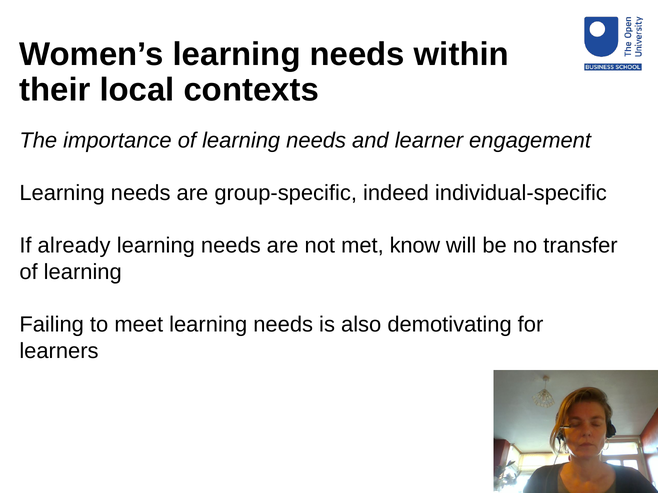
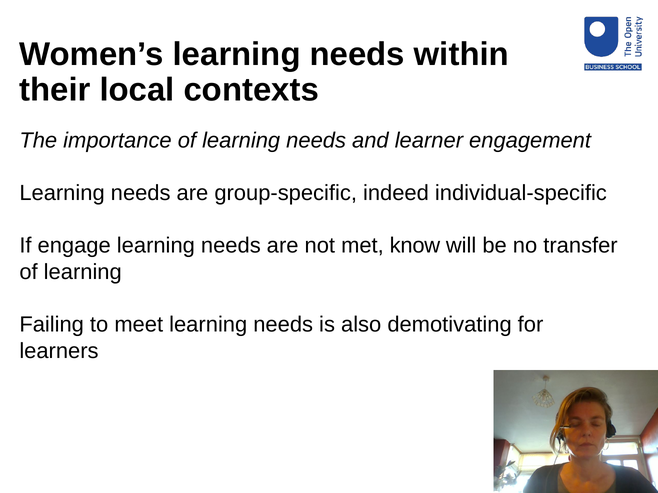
already: already -> engage
